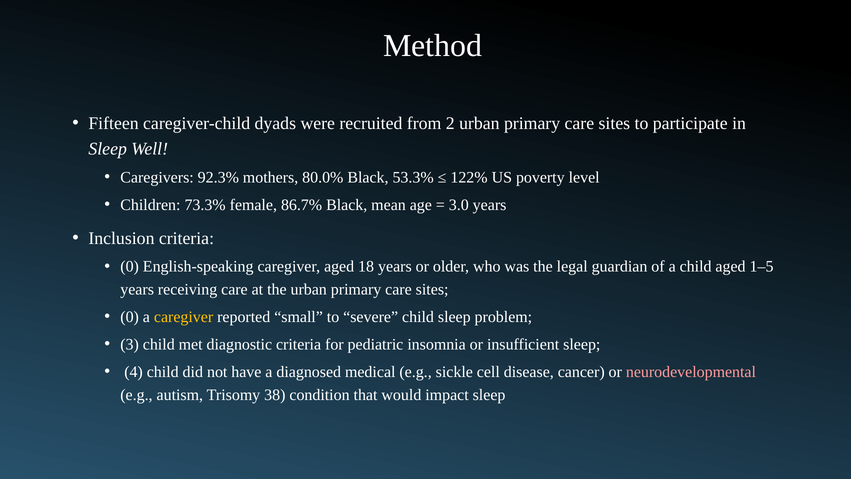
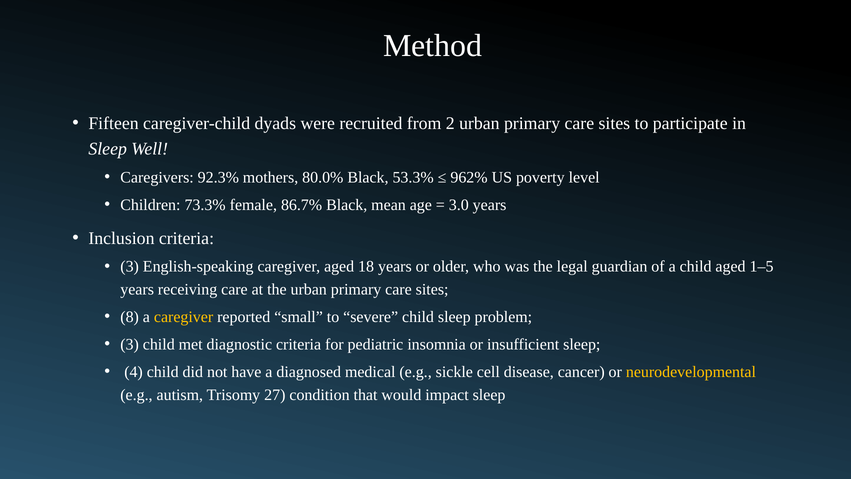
122%: 122% -> 962%
0 at (130, 266): 0 -> 3
0 at (130, 317): 0 -> 8
neurodevelopmental colour: pink -> yellow
38: 38 -> 27
